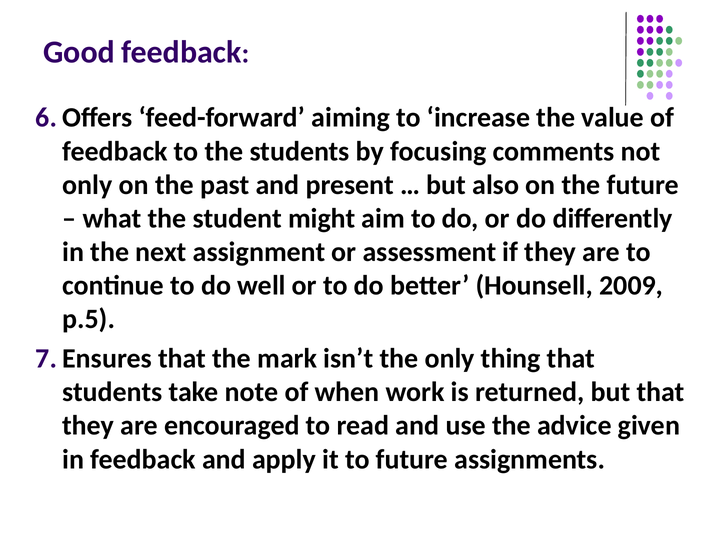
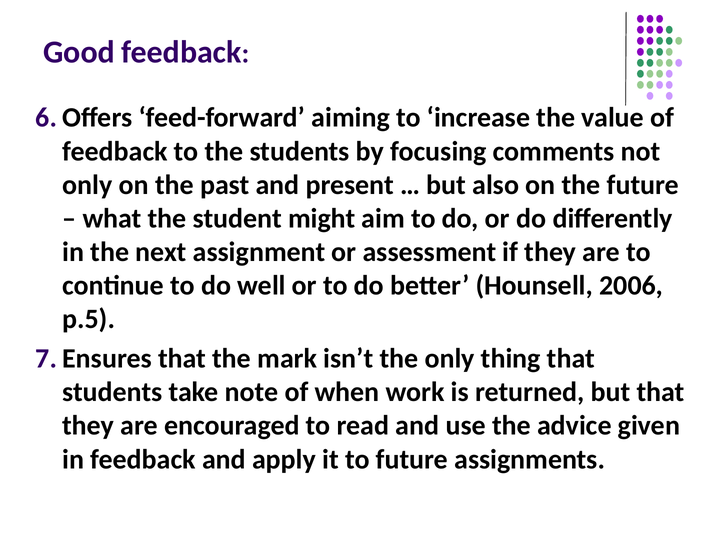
2009: 2009 -> 2006
